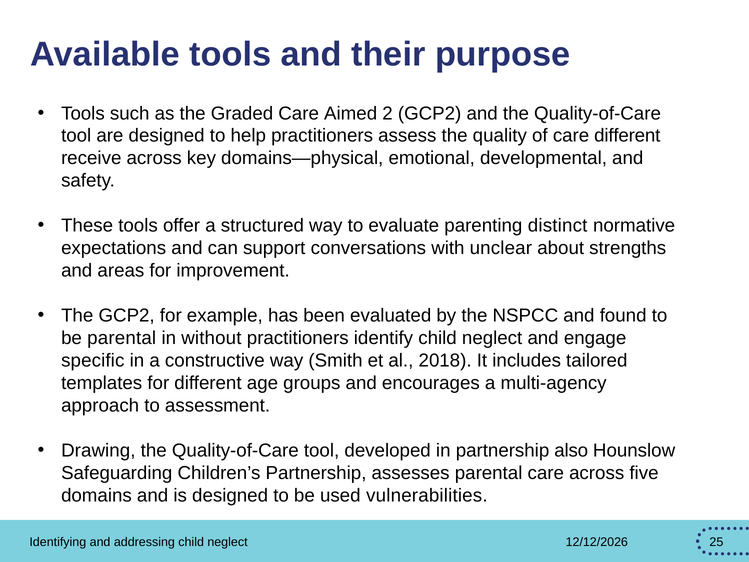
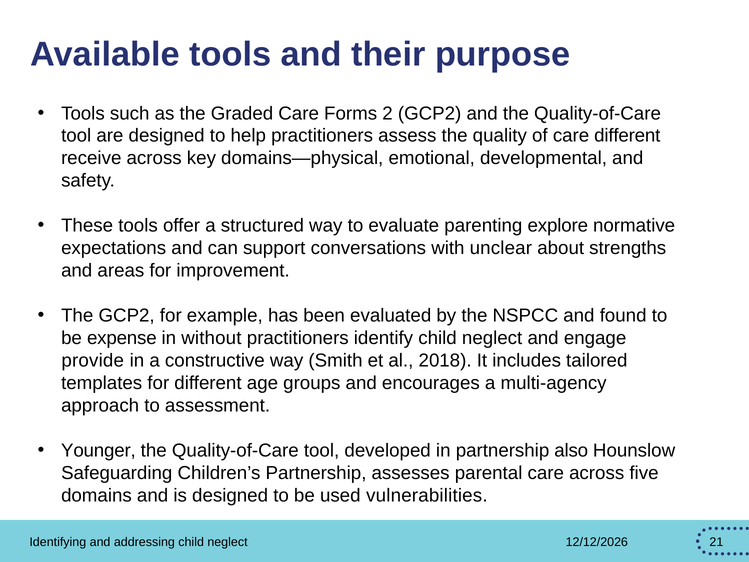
Aimed: Aimed -> Forms
distinct: distinct -> explore
be parental: parental -> expense
specific: specific -> provide
Drawing: Drawing -> Younger
25: 25 -> 21
